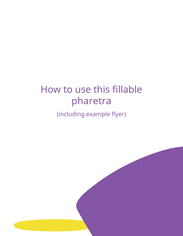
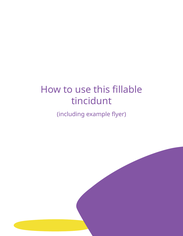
pharetra: pharetra -> tincidunt
